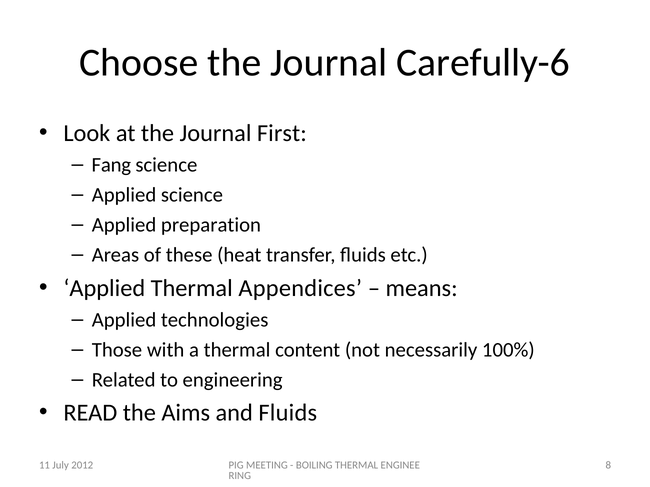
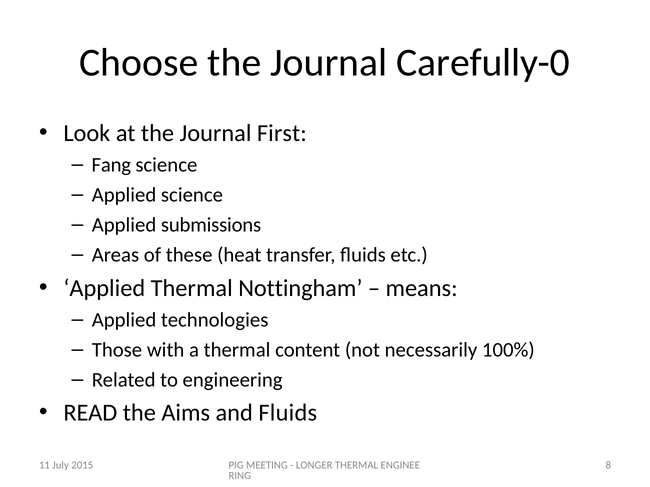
Carefully-6: Carefully-6 -> Carefully-0
preparation: preparation -> submissions
Appendices: Appendices -> Nottingham
BOILING: BOILING -> LONGER
2012: 2012 -> 2015
